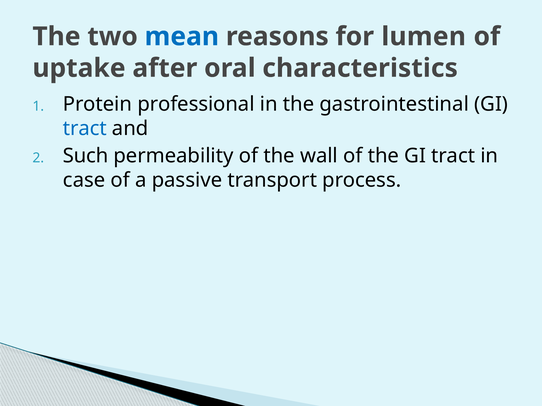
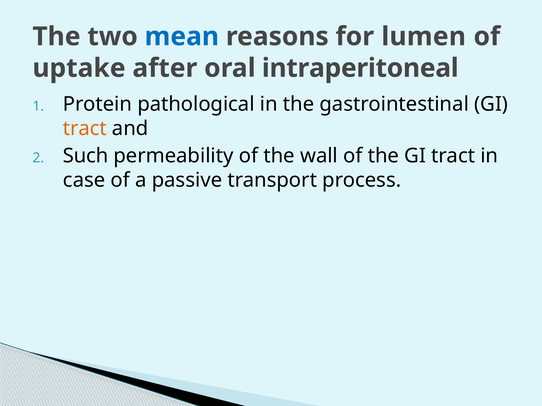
characteristics: characteristics -> intraperitoneal
professional: professional -> pathological
tract at (85, 129) colour: blue -> orange
